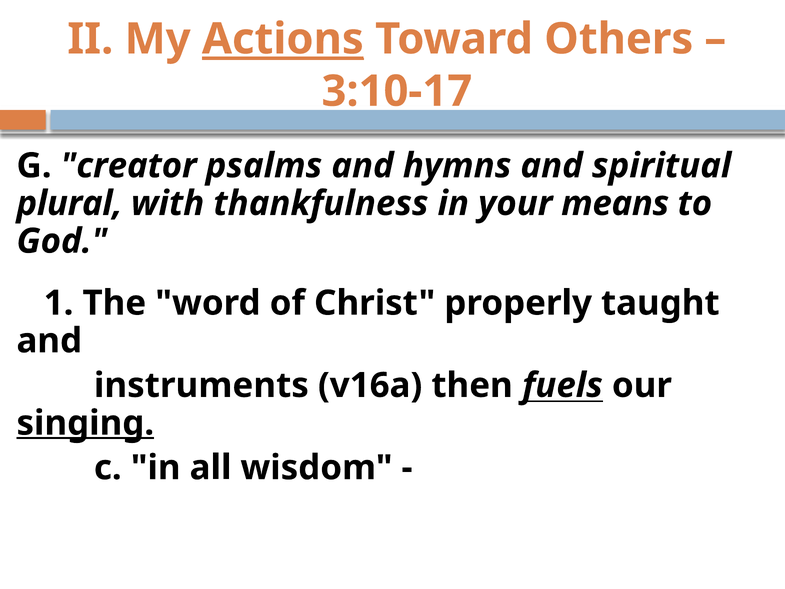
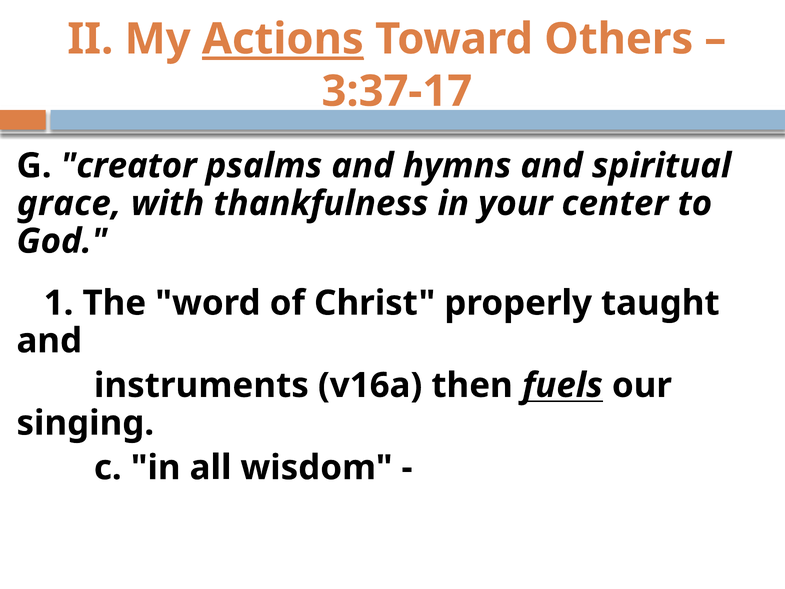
3:10-17: 3:10-17 -> 3:37-17
plural: plural -> grace
means: means -> center
singing underline: present -> none
